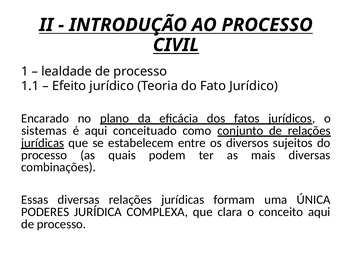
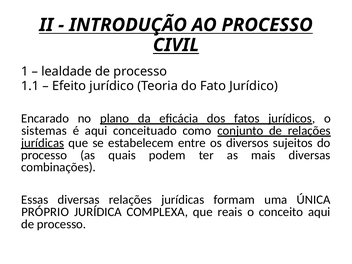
PODERES: PODERES -> PRÓPRIO
clara: clara -> reais
